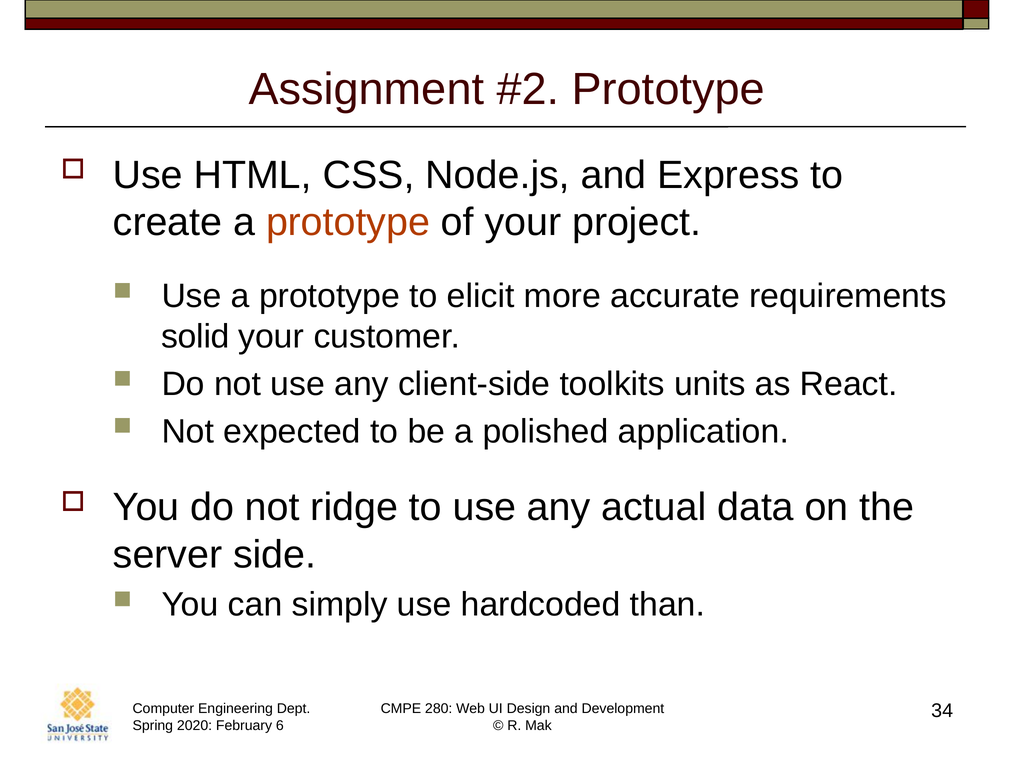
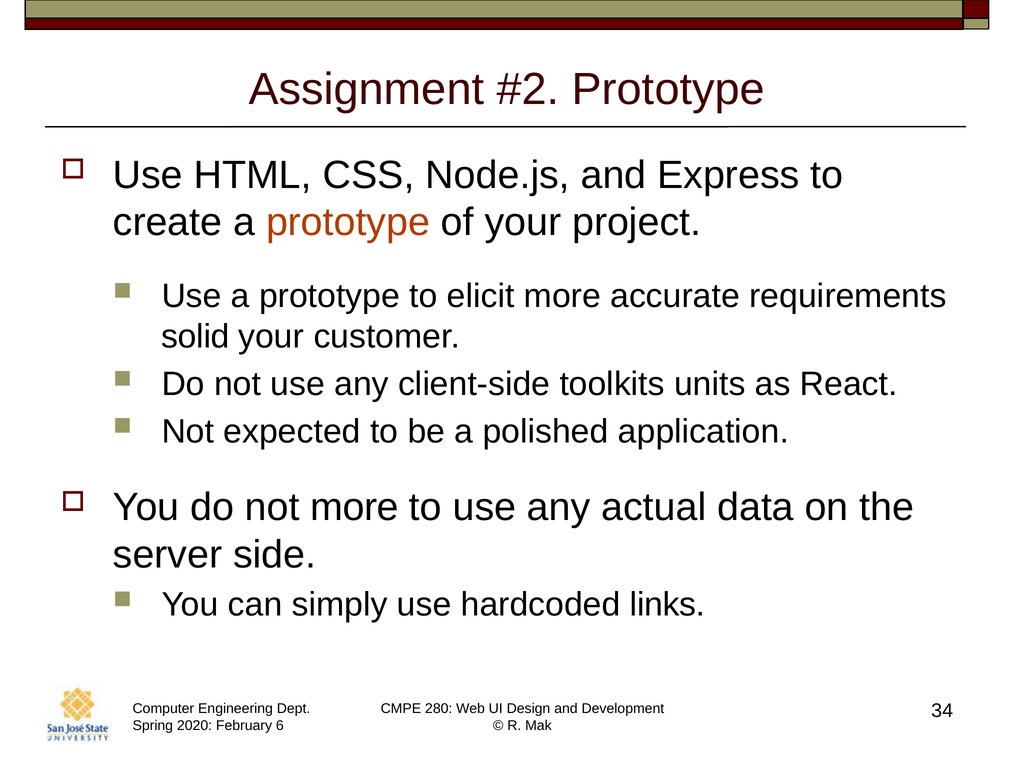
not ridge: ridge -> more
than: than -> links
